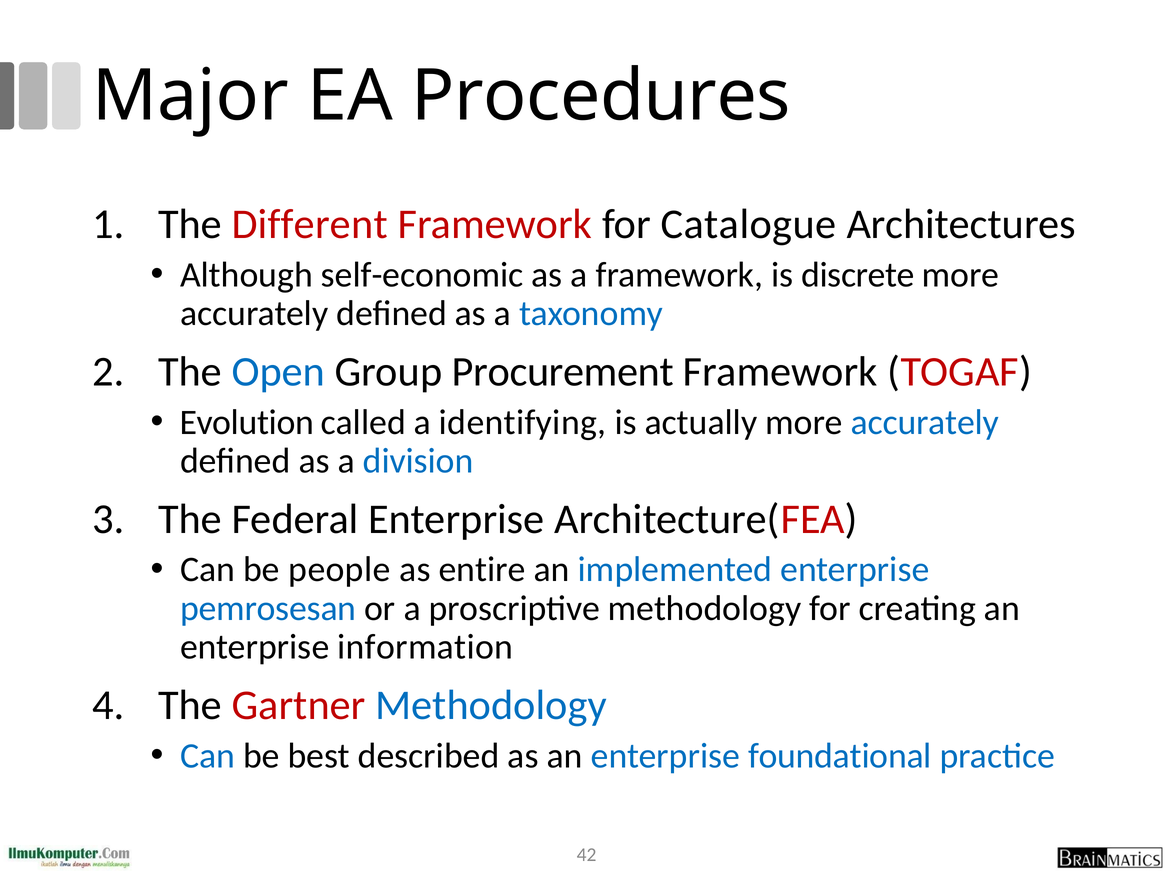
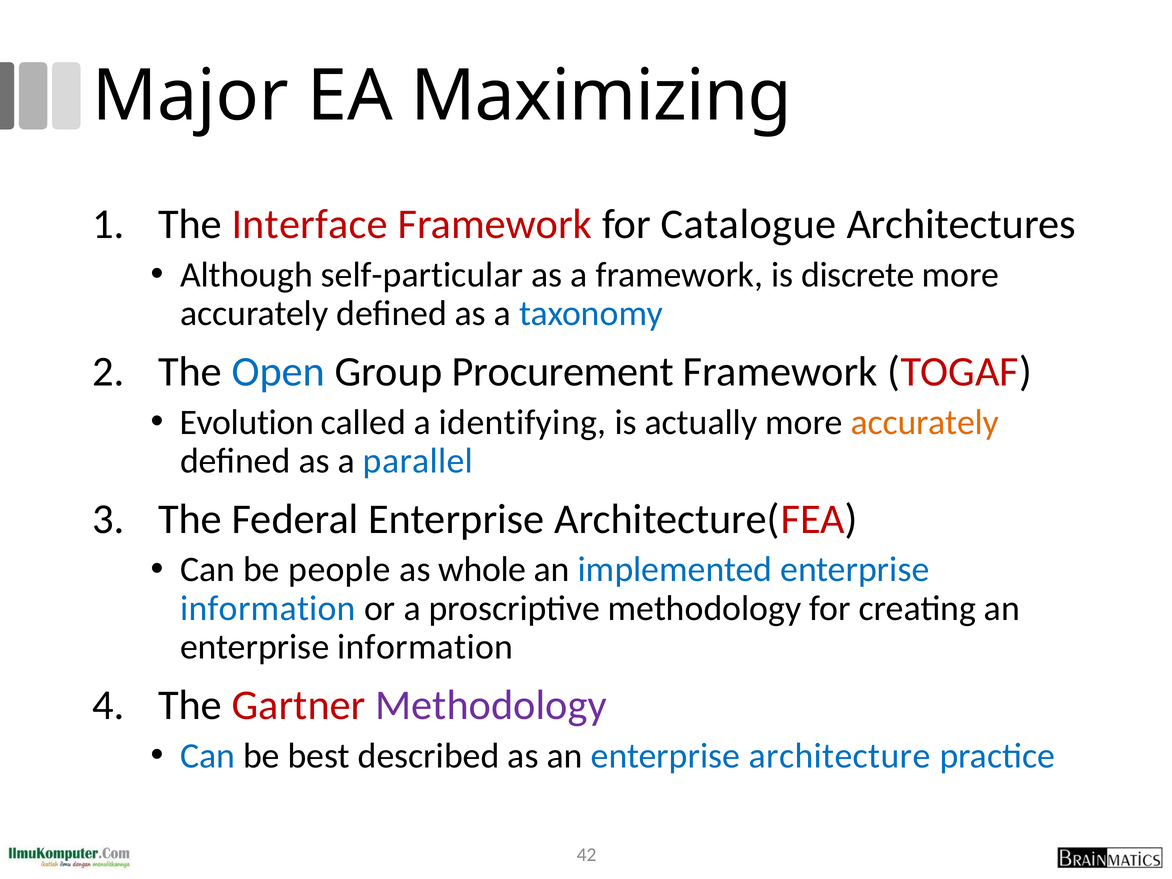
Procedures: Procedures -> Maximizing
Different: Different -> Interface
self-economic: self-economic -> self-particular
accurately at (925, 422) colour: blue -> orange
division: division -> parallel
entire: entire -> whole
pemrosesan at (268, 608): pemrosesan -> information
Methodology at (491, 705) colour: blue -> purple
foundational: foundational -> architecture
